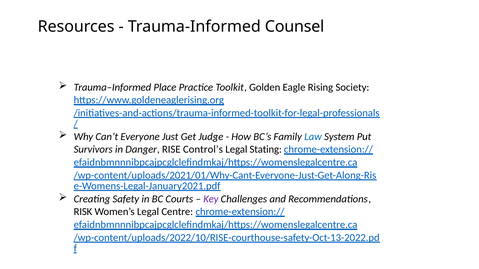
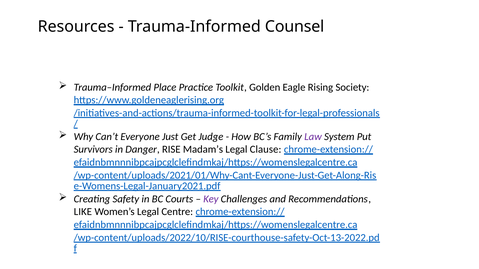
Law colour: blue -> purple
Control’s: Control’s -> Madam’s
Stating: Stating -> Clause
RISK: RISK -> LIKE
